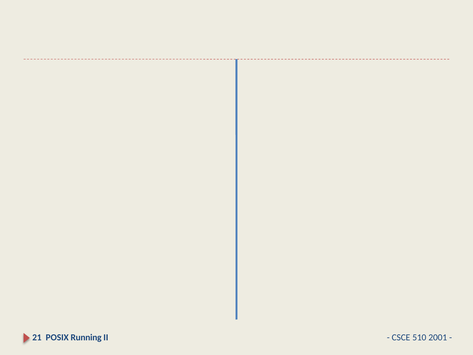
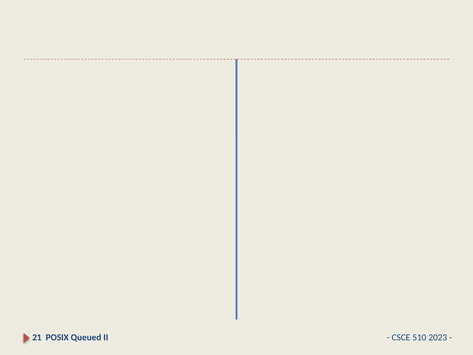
Running: Running -> Queued
2001: 2001 -> 2023
